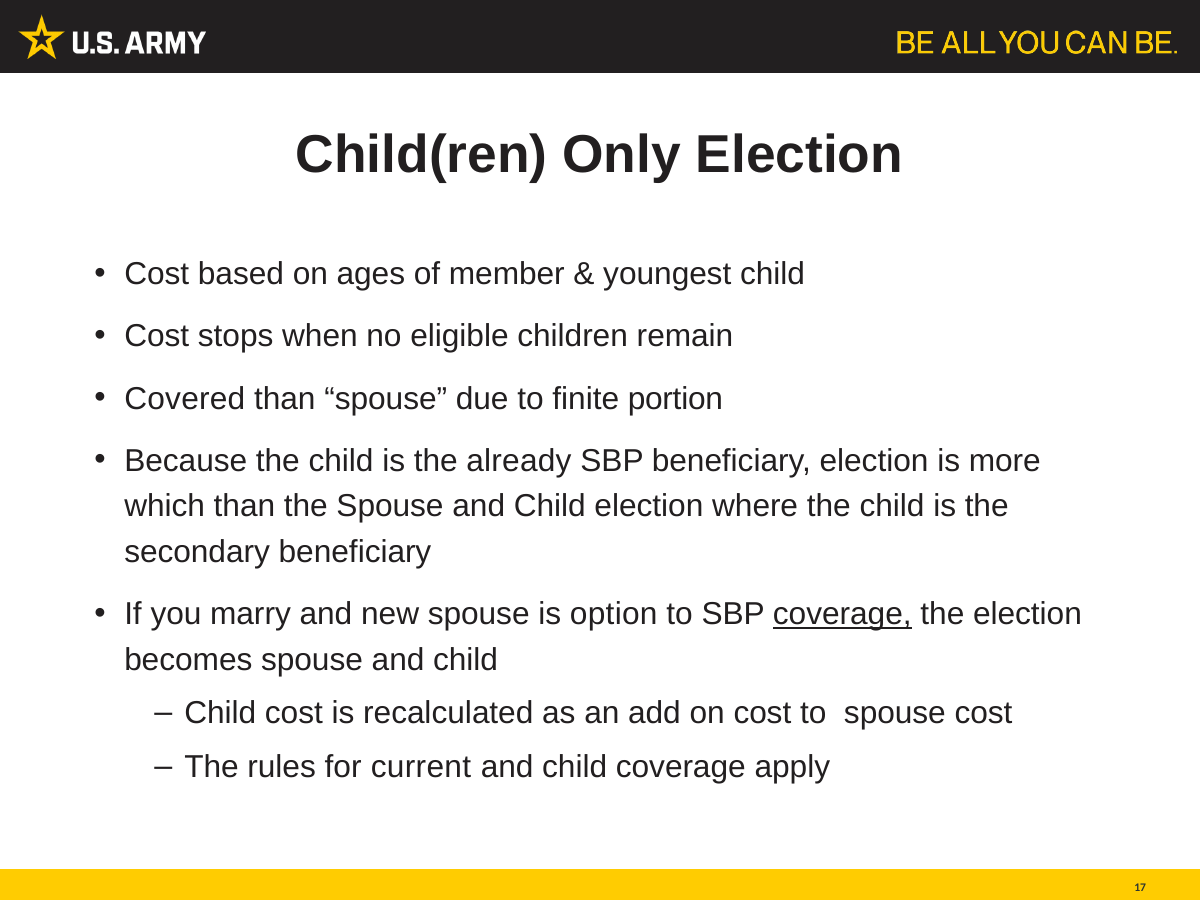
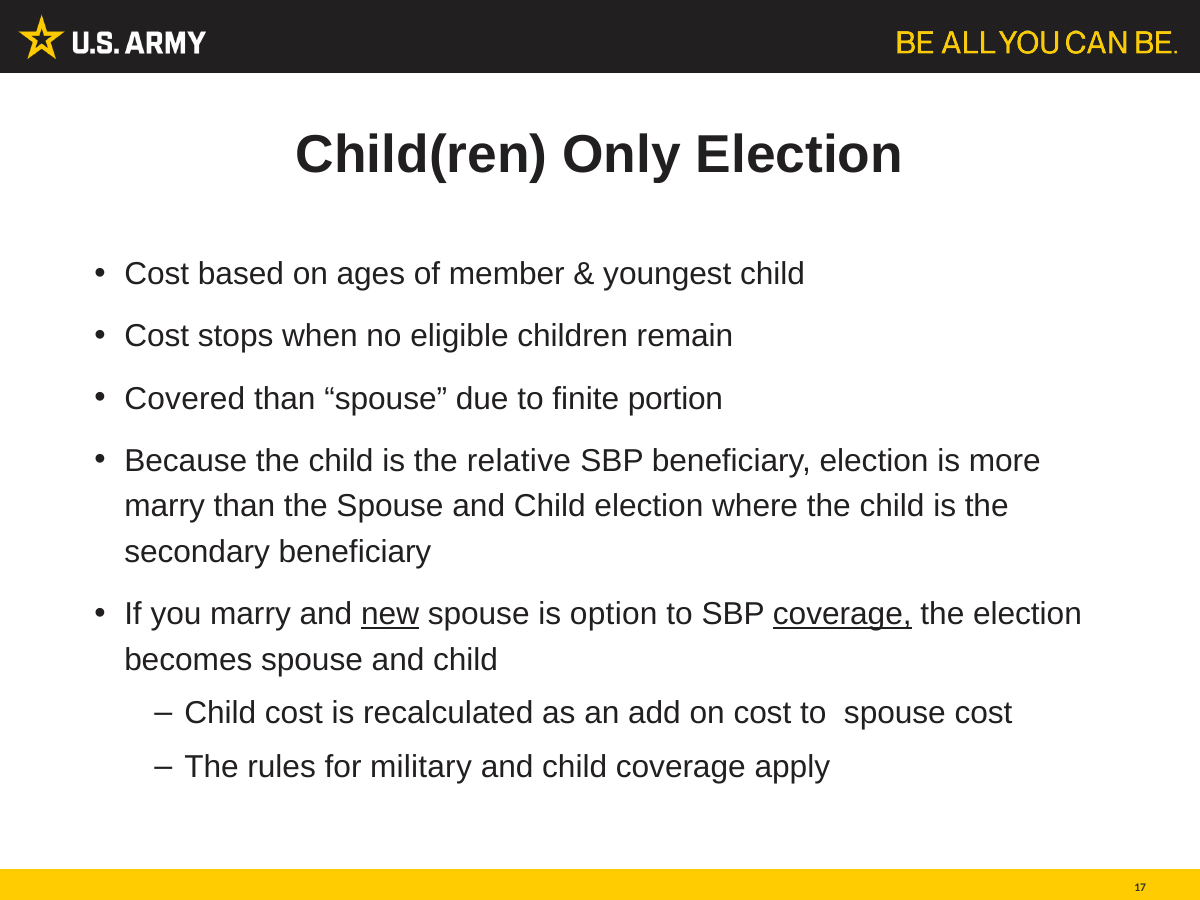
already: already -> relative
which at (165, 506): which -> marry
new underline: none -> present
current: current -> military
